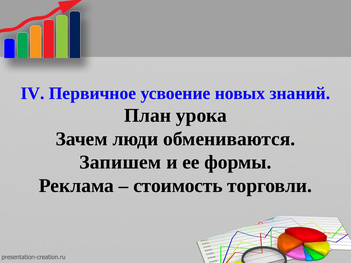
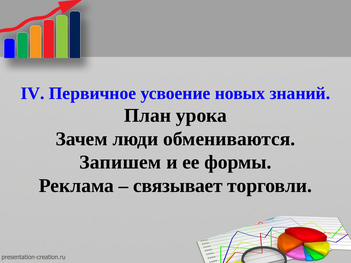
стоимость: стоимость -> связывает
